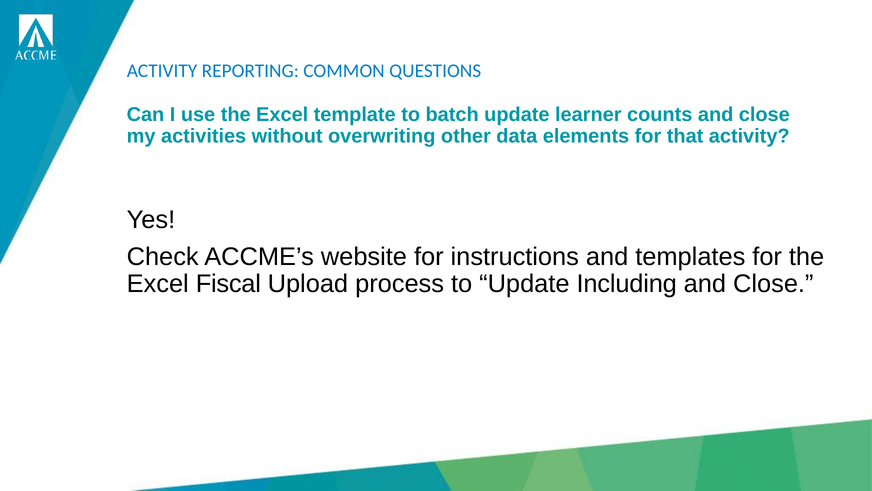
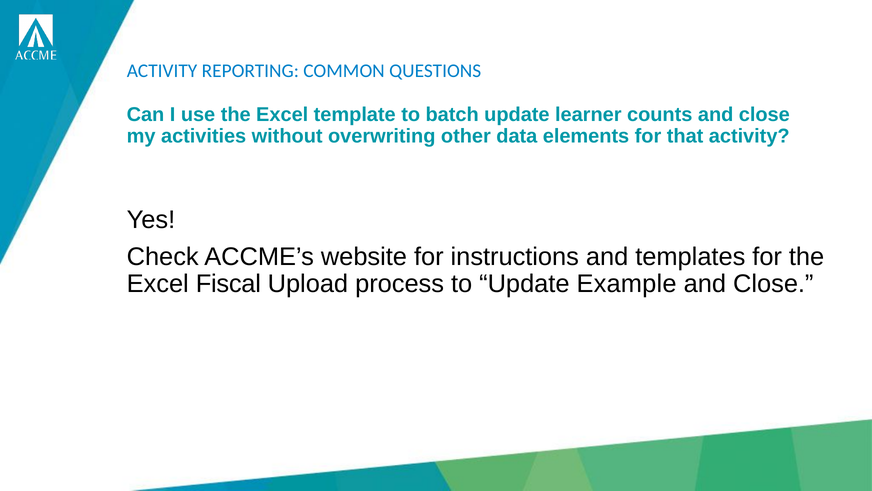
Including: Including -> Example
